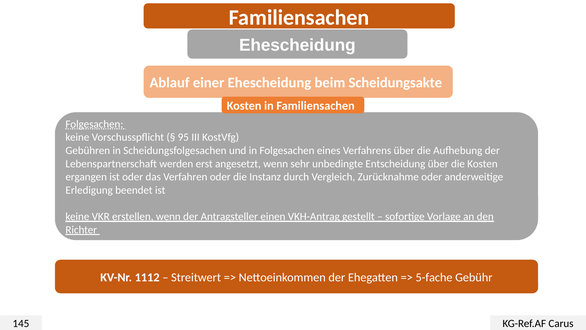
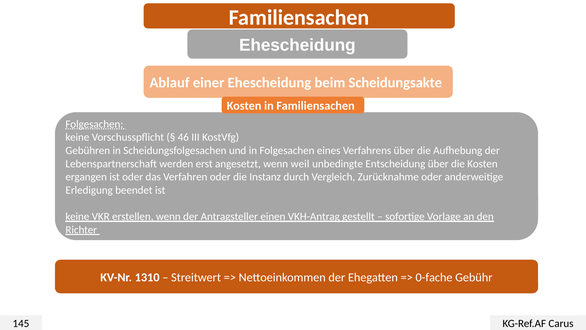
95: 95 -> 46
sehr: sehr -> weil
1112: 1112 -> 1310
5-fache: 5-fache -> 0-fache
